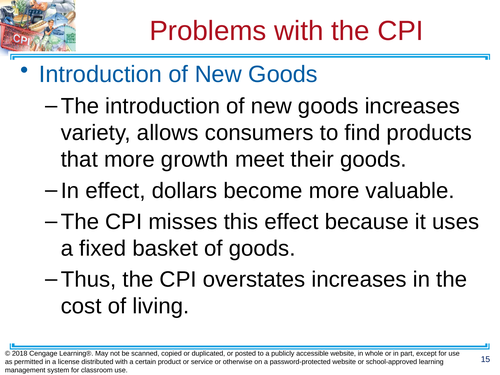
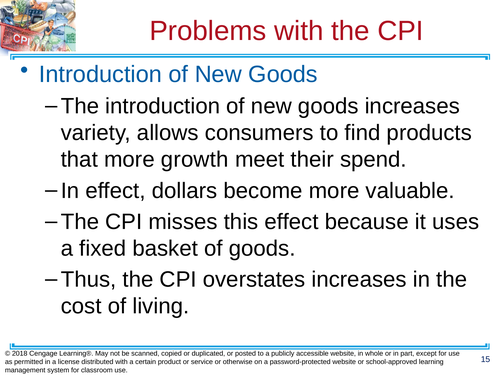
their goods: goods -> spend
